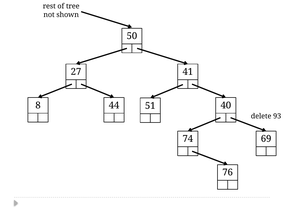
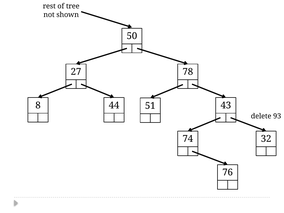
41: 41 -> 78
40: 40 -> 43
69: 69 -> 32
